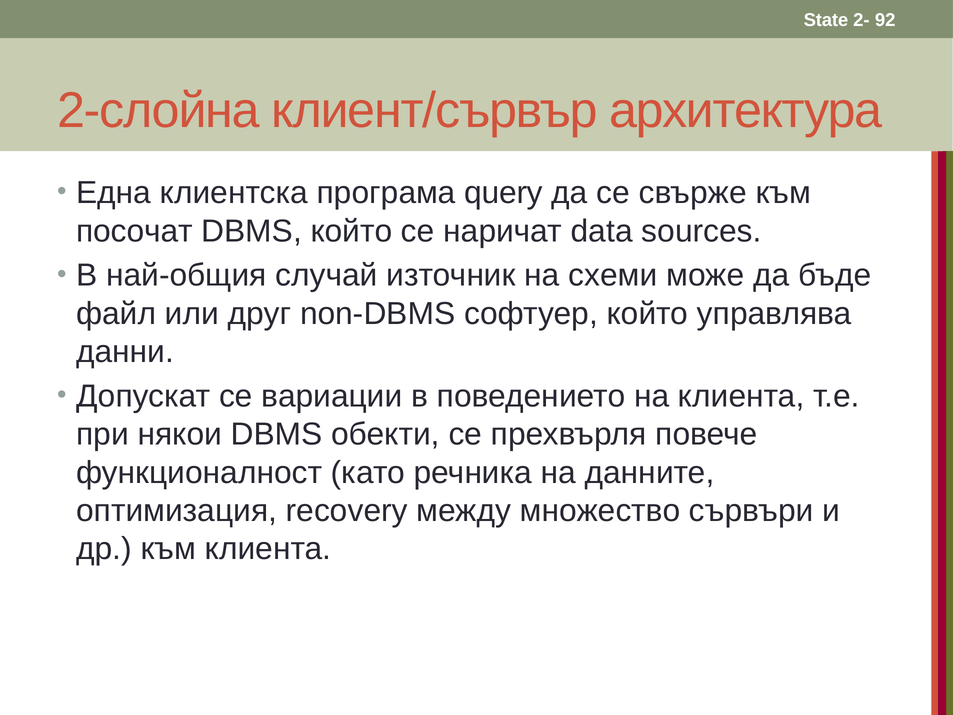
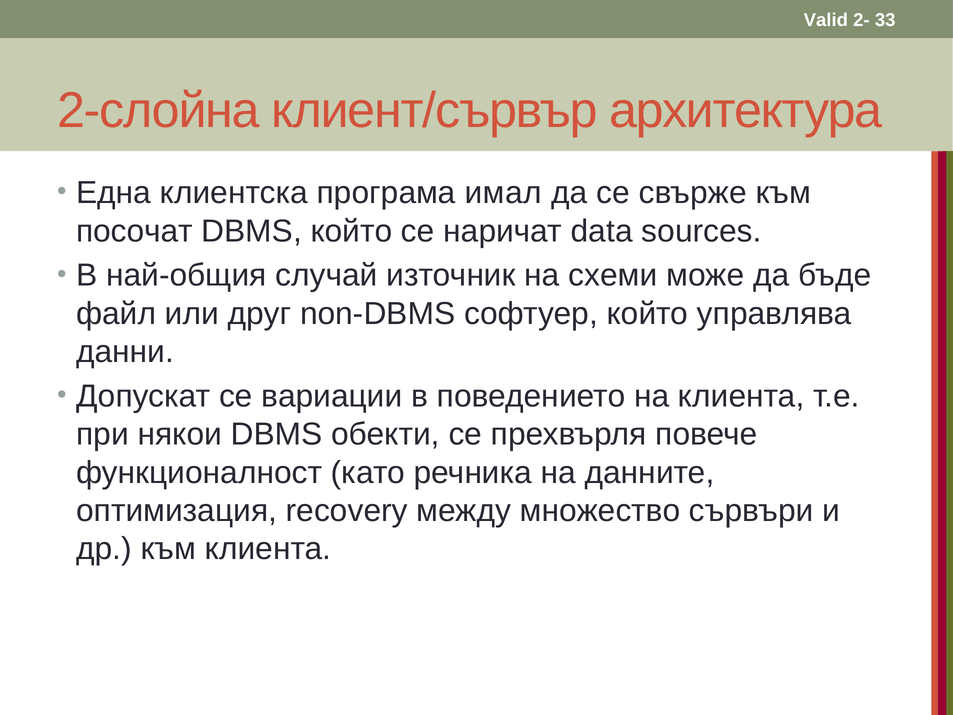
State: State -> Valid
92: 92 -> 33
query: query -> имал
